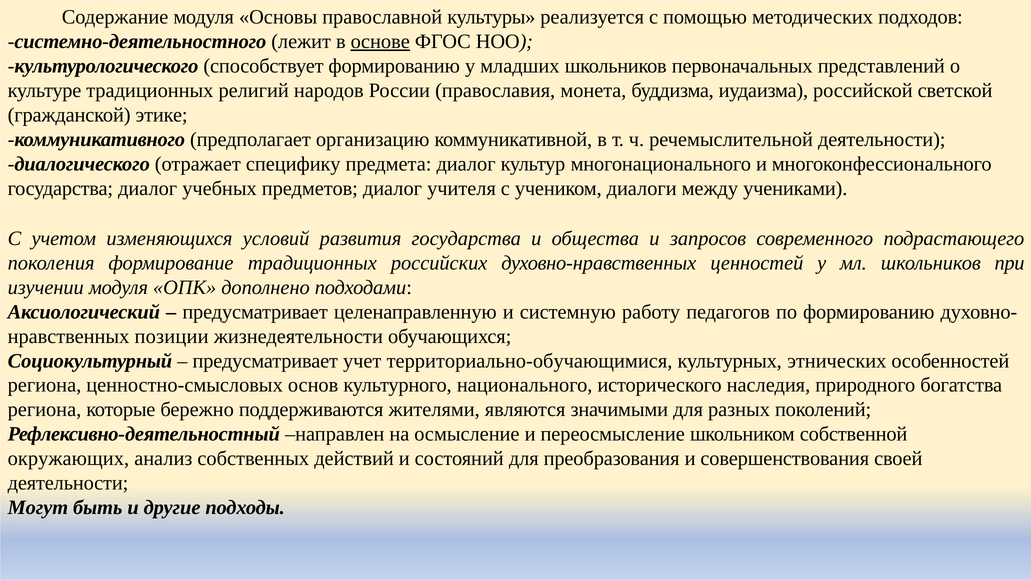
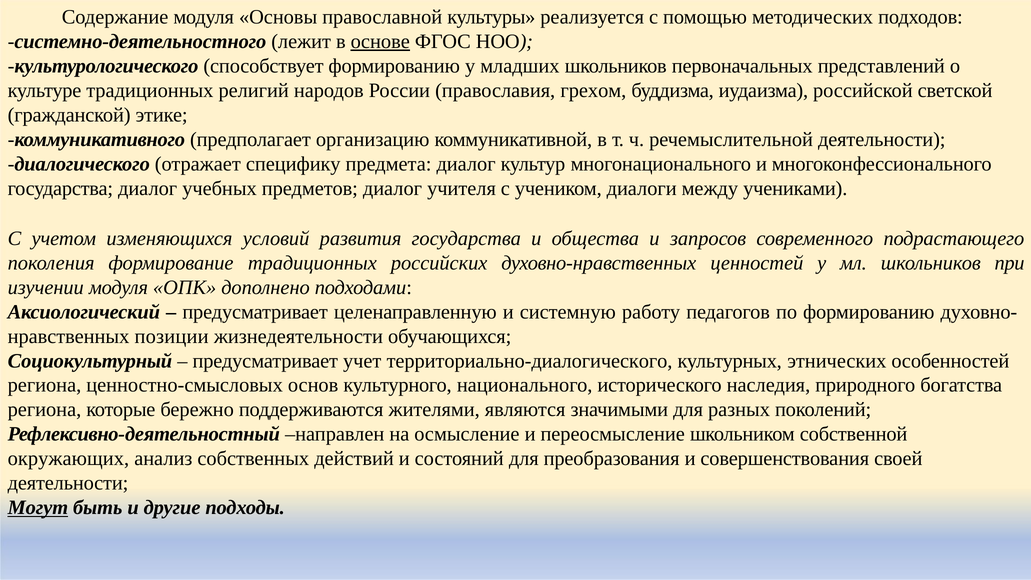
монета: монета -> грехом
территориально-обучающимися: территориально-обучающимися -> территориально-диалогического
Могут underline: none -> present
